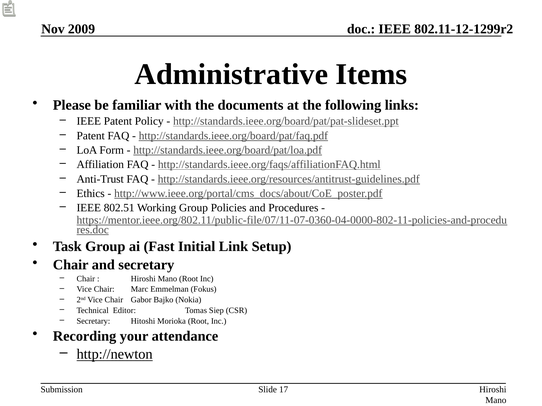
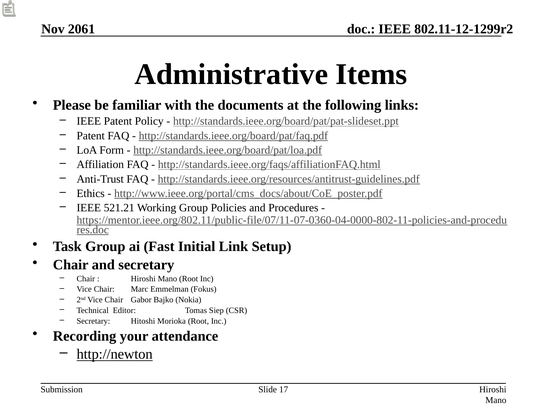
2009: 2009 -> 2061
802.51: 802.51 -> 521.21
